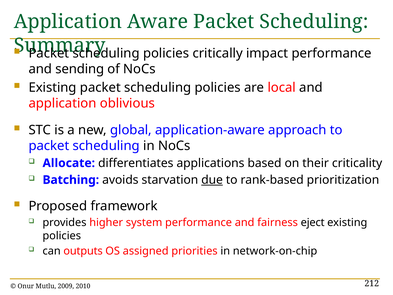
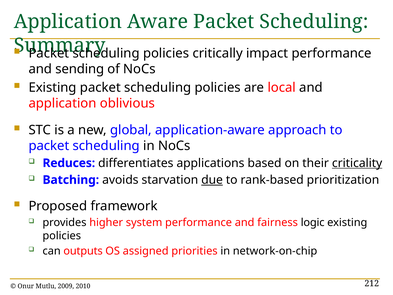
Allocate: Allocate -> Reduces
criticality underline: none -> present
eject: eject -> logic
